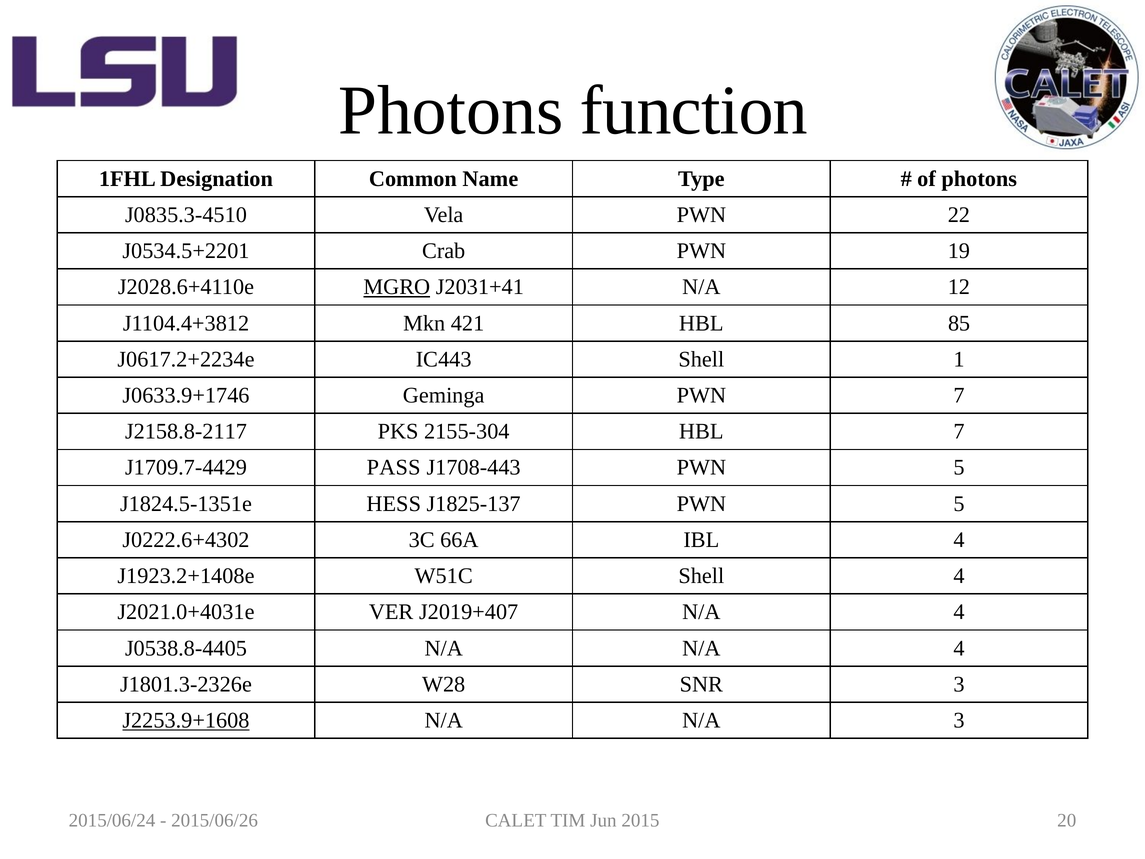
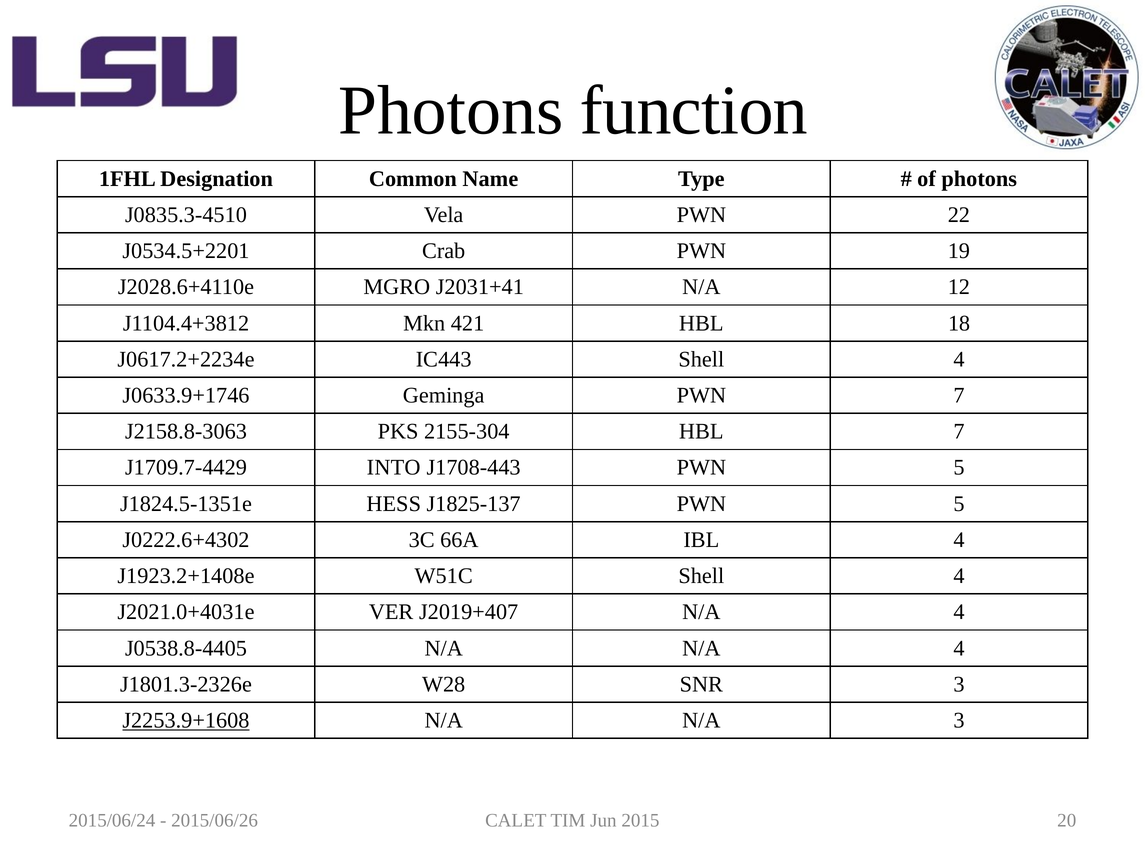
MGRO underline: present -> none
85: 85 -> 18
IC443 Shell 1: 1 -> 4
J2158.8-2117: J2158.8-2117 -> J2158.8-3063
PASS: PASS -> INTO
